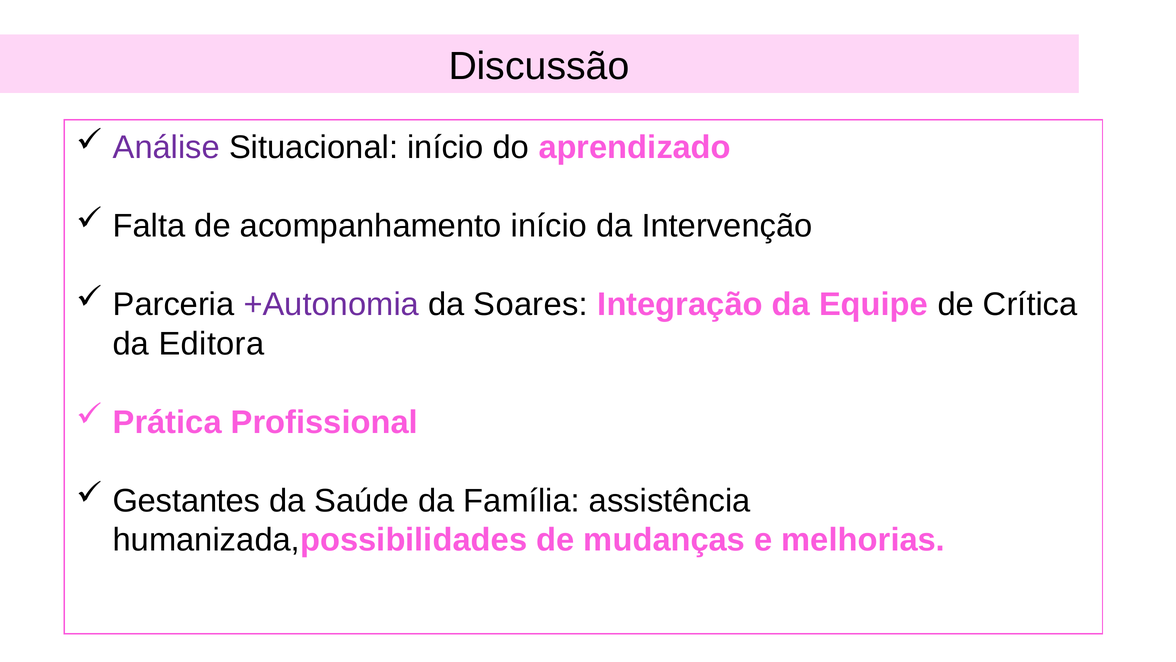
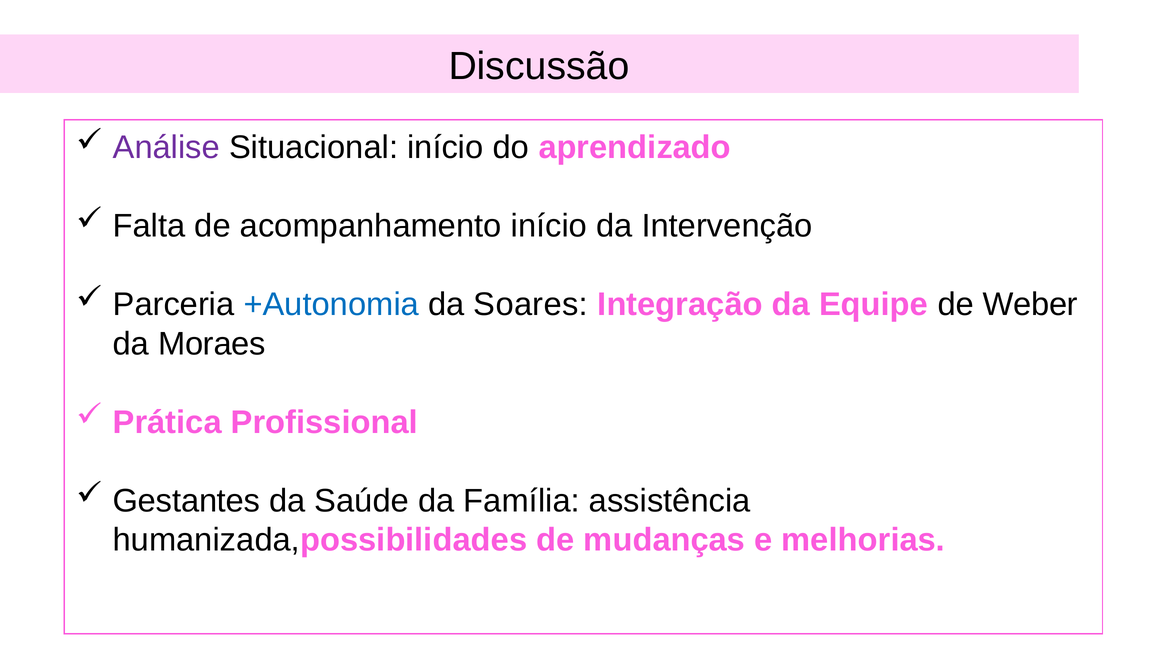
+Autonomia colour: purple -> blue
Crítica: Crítica -> Weber
Editora: Editora -> Moraes
